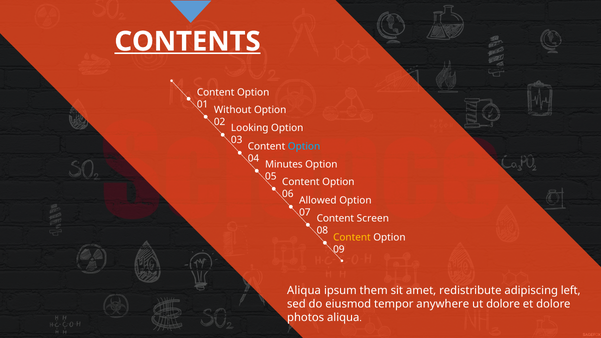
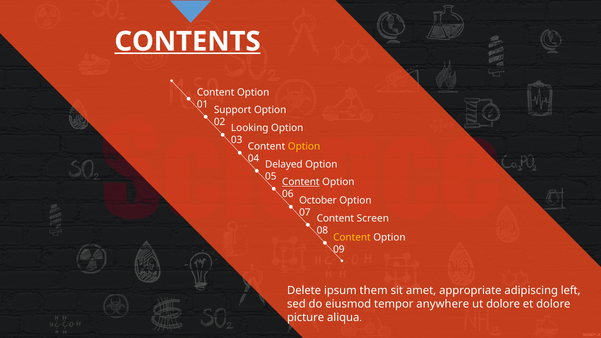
Without: Without -> Support
Option at (304, 147) colour: light blue -> yellow
Minutes: Minutes -> Delayed
Content at (301, 182) underline: none -> present
Allowed: Allowed -> October
Aliqua at (304, 291): Aliqua -> Delete
redistribute: redistribute -> appropriate
photos: photos -> picture
